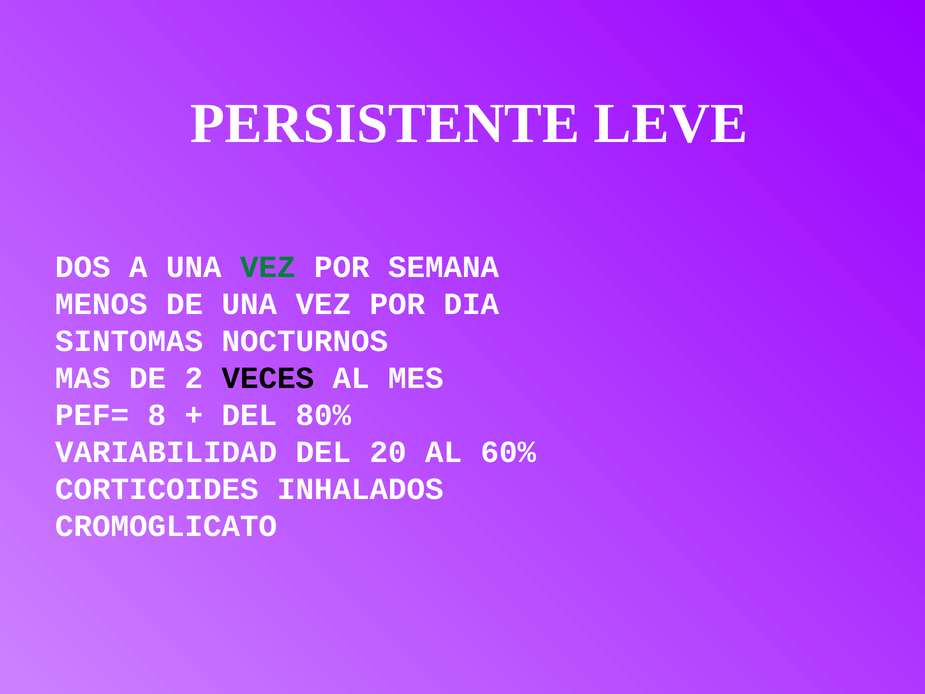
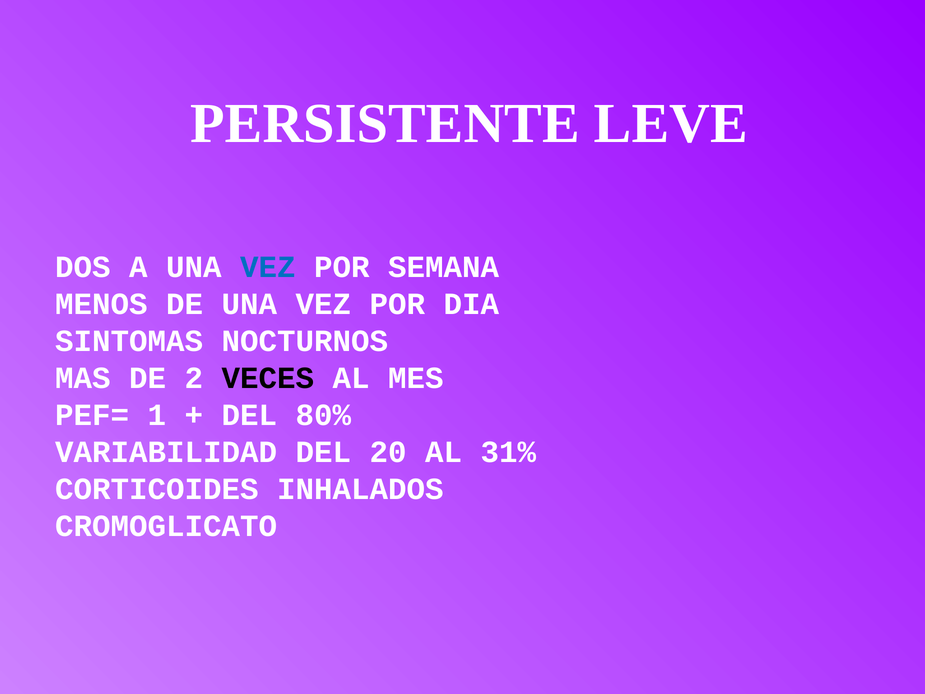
VEZ at (268, 267) colour: green -> blue
8: 8 -> 1
60%: 60% -> 31%
